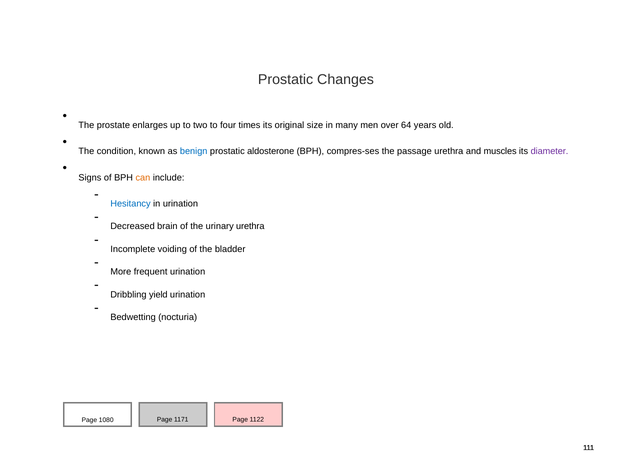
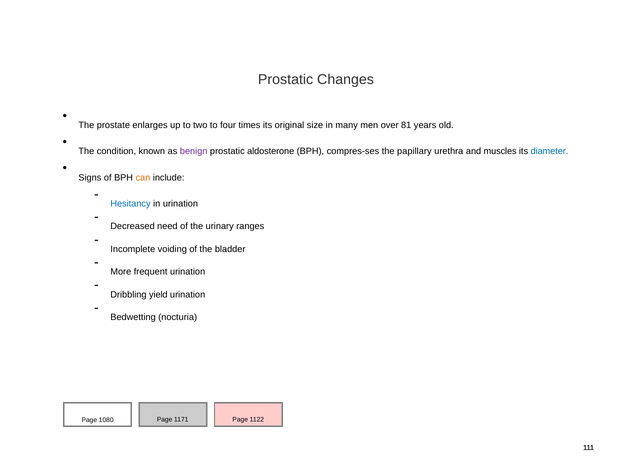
64: 64 -> 81
benign colour: blue -> purple
passage: passage -> papillary
diameter colour: purple -> blue
brain: brain -> need
urinary urethra: urethra -> ranges
